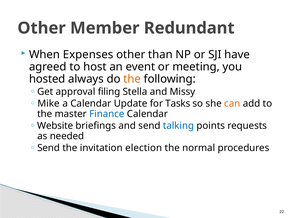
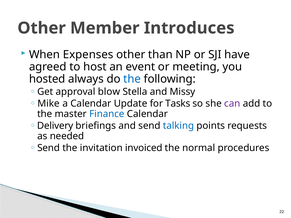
Redundant: Redundant -> Introduces
the at (132, 79) colour: orange -> blue
filing: filing -> blow
can colour: orange -> purple
Website: Website -> Delivery
election: election -> invoiced
